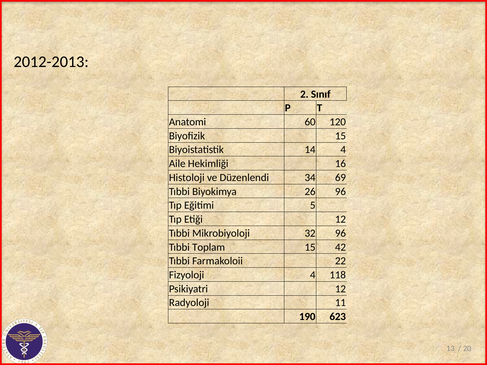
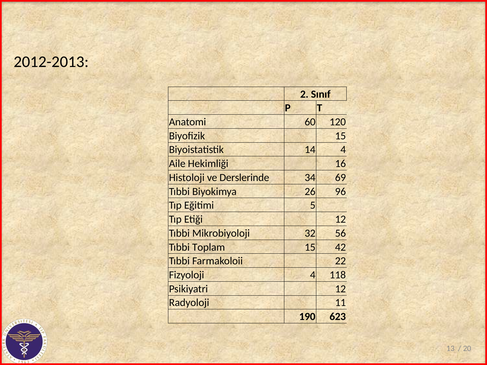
Düzenlendi: Düzenlendi -> Derslerinde
32 96: 96 -> 56
